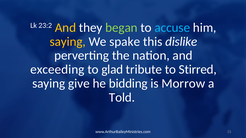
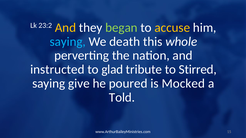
accuse colour: light blue -> yellow
saying at (68, 42) colour: yellow -> light blue
spake: spake -> death
dislike: dislike -> whole
exceeding: exceeding -> instructed
bidding: bidding -> poured
Morrow: Morrow -> Mocked
